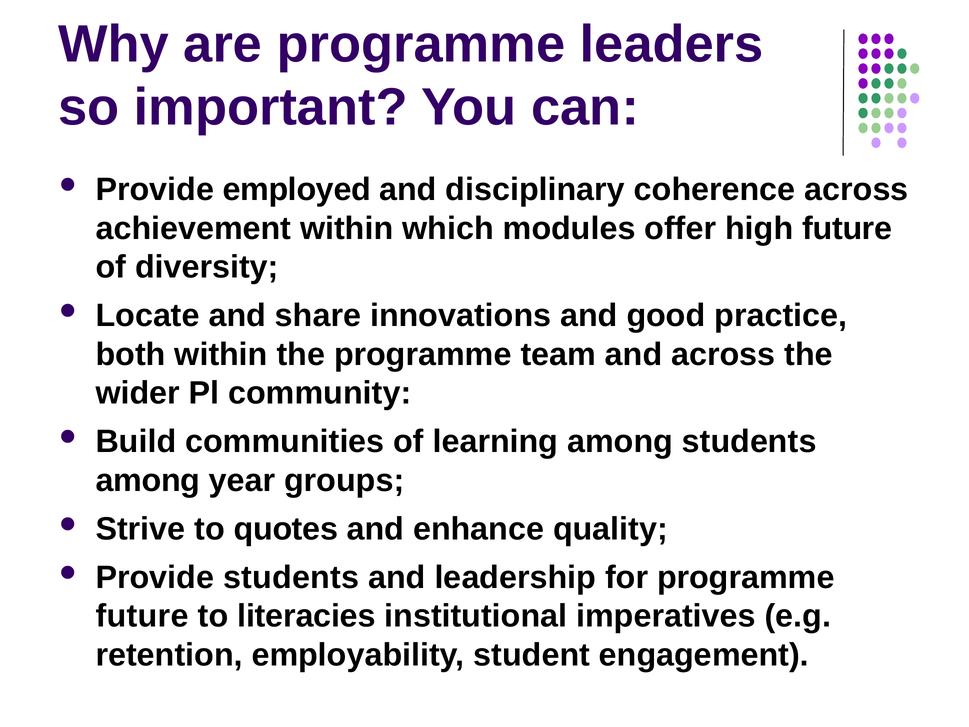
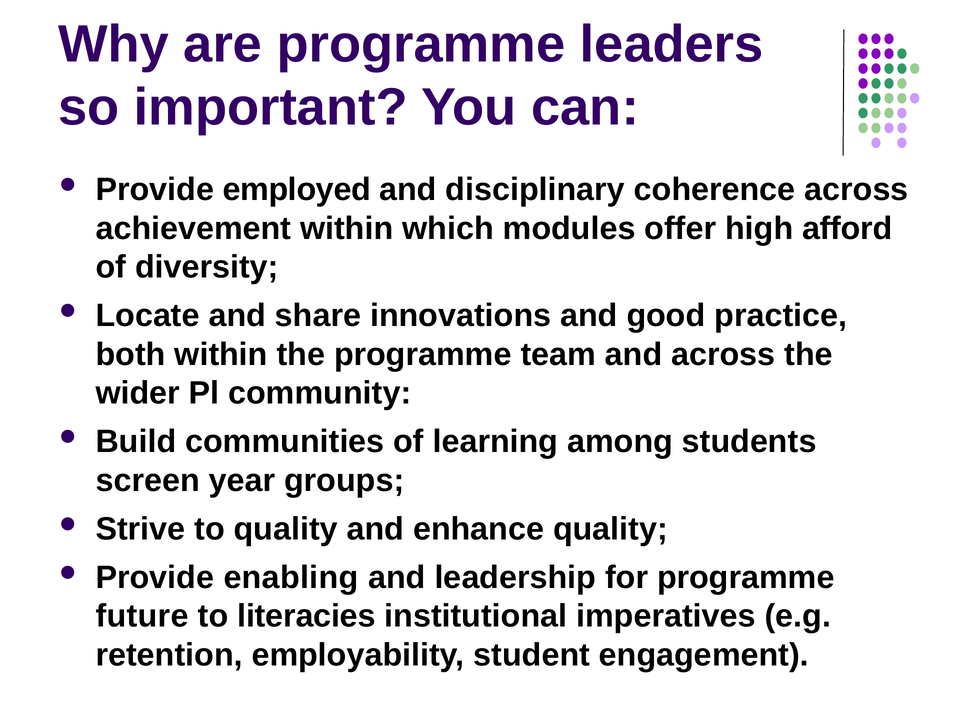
high future: future -> afford
among at (148, 480): among -> screen
to quotes: quotes -> quality
Provide students: students -> enabling
